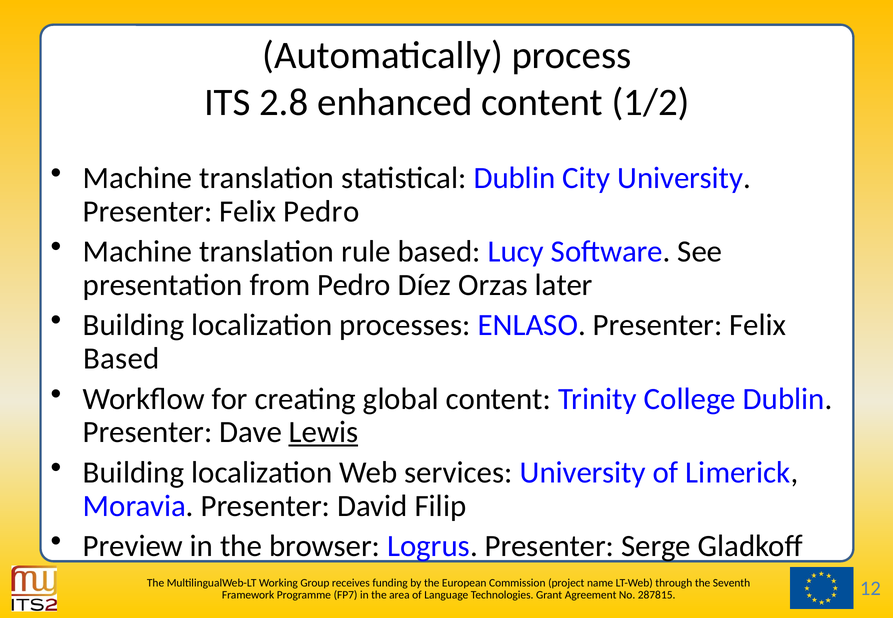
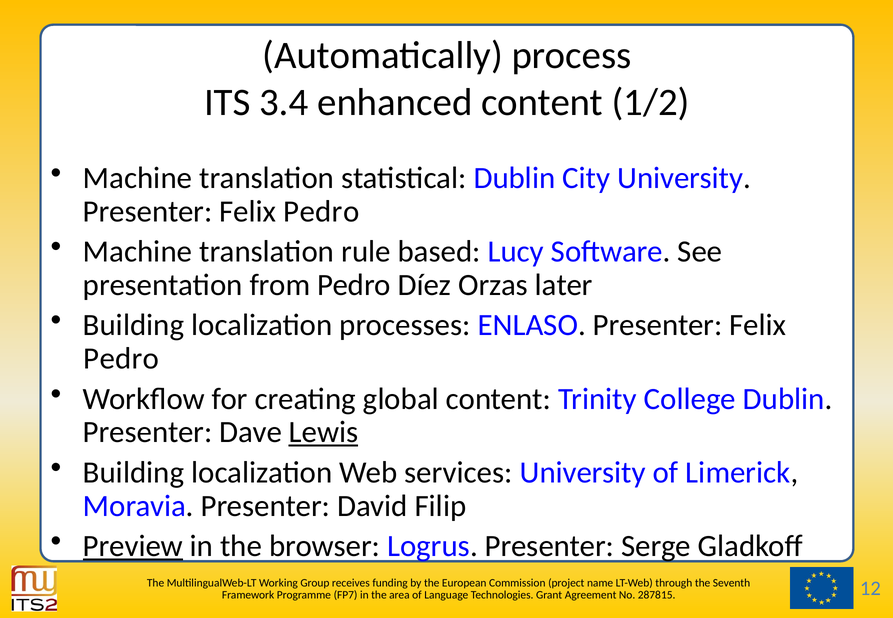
2.8: 2.8 -> 3.4
Based at (121, 359): Based -> Pedro
Preview underline: none -> present
